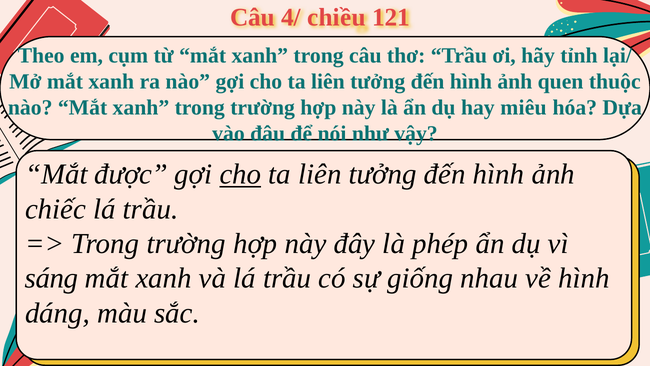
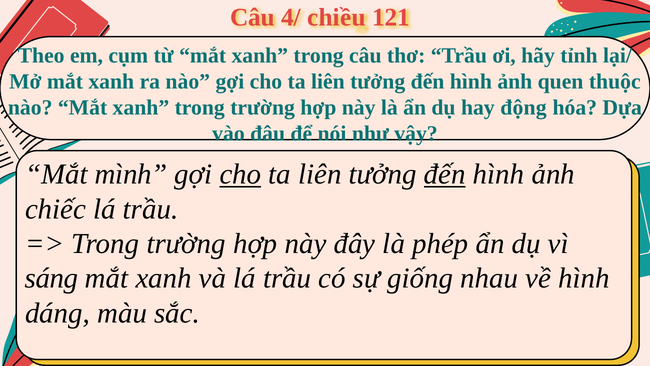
miêu: miêu -> động
được: được -> mình
đến at (445, 174) underline: none -> present
